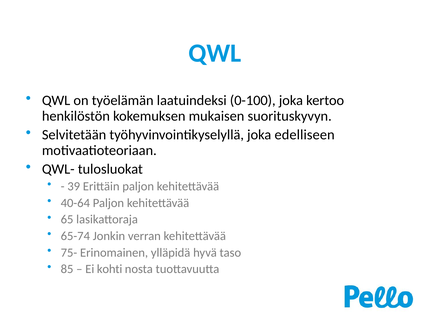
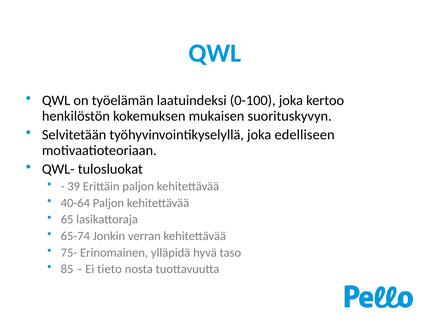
kohti: kohti -> tieto
